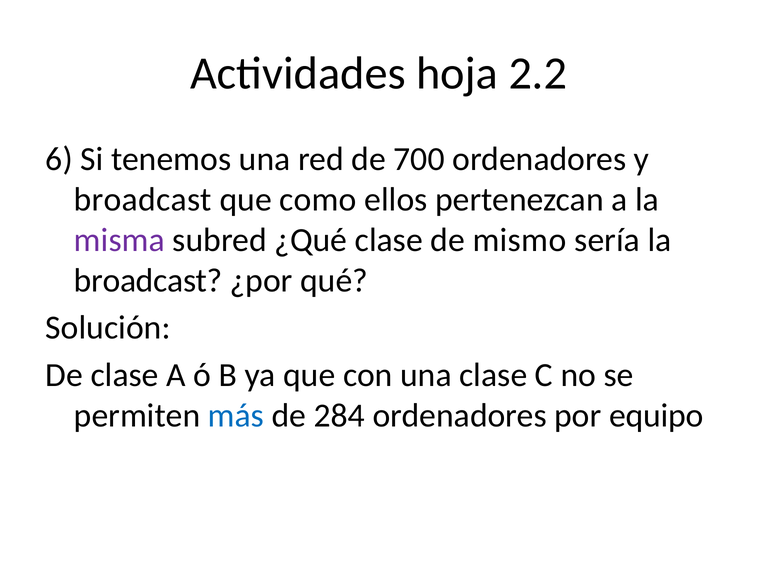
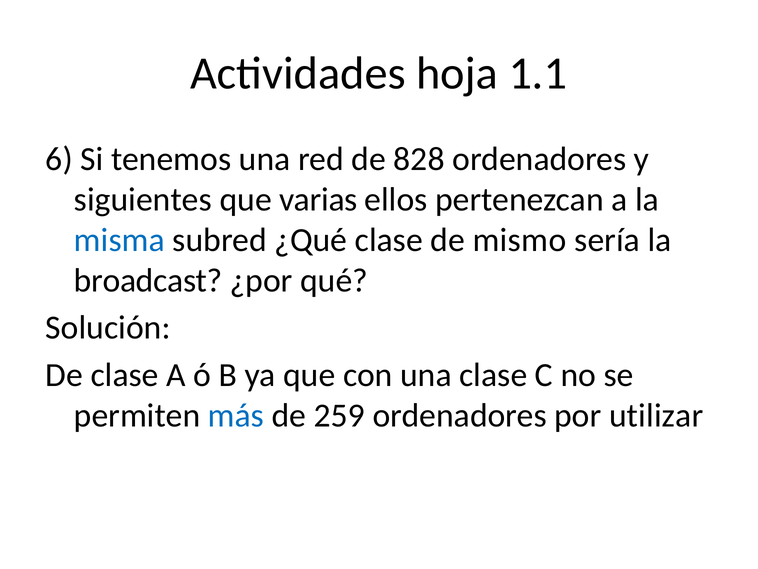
2.2: 2.2 -> 1.1
700: 700 -> 828
broadcast at (143, 199): broadcast -> siguientes
como: como -> varias
misma colour: purple -> blue
284: 284 -> 259
equipo: equipo -> utilizar
